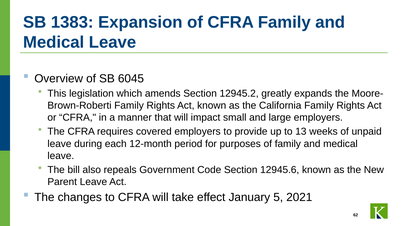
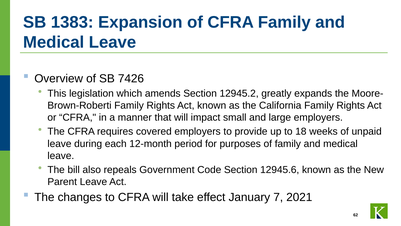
6045: 6045 -> 7426
13: 13 -> 18
5: 5 -> 7
